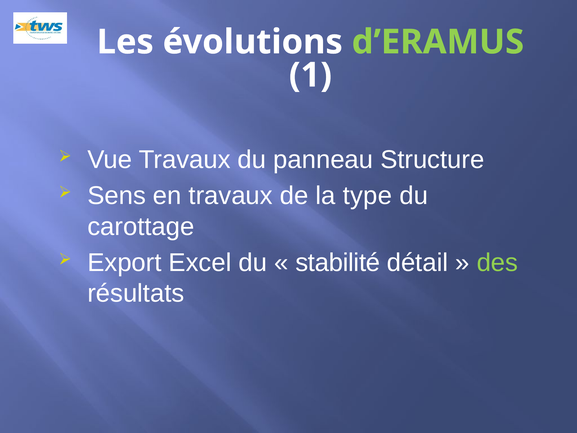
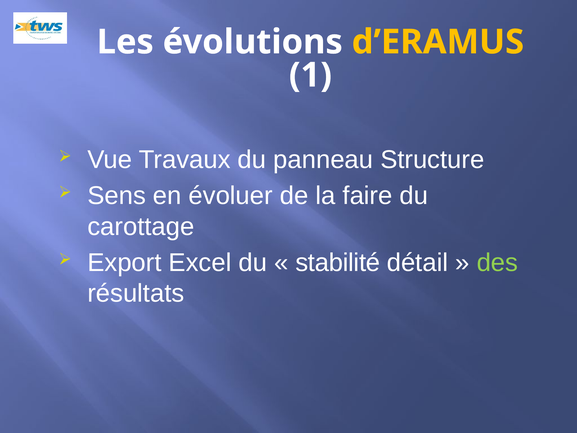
d’ERAMUS colour: light green -> yellow
en travaux: travaux -> évoluer
type: type -> faire
